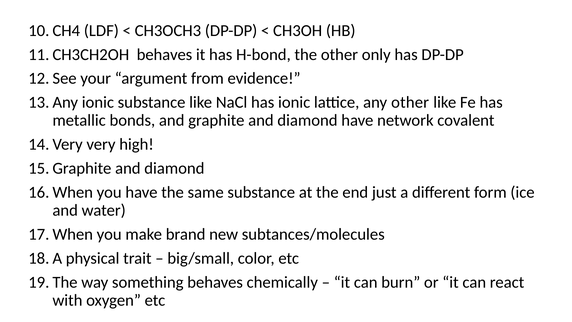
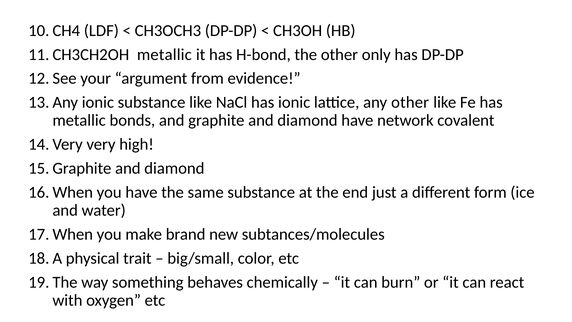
behaves at (164, 54): behaves -> metallic
